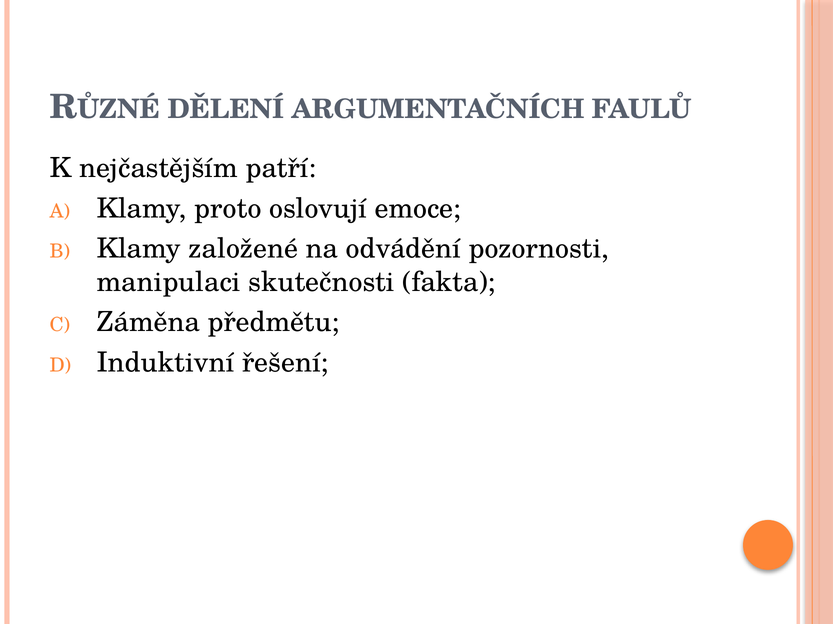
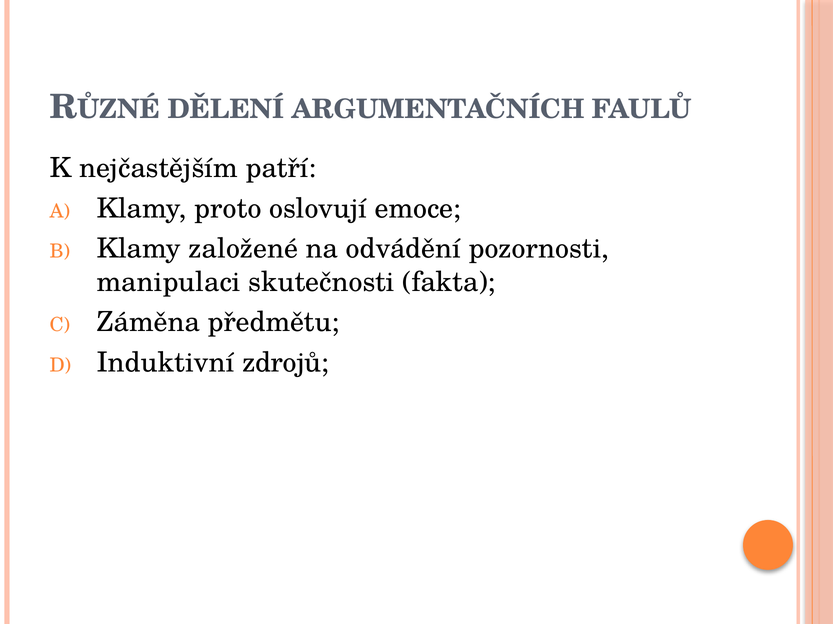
řešení: řešení -> zdrojů
